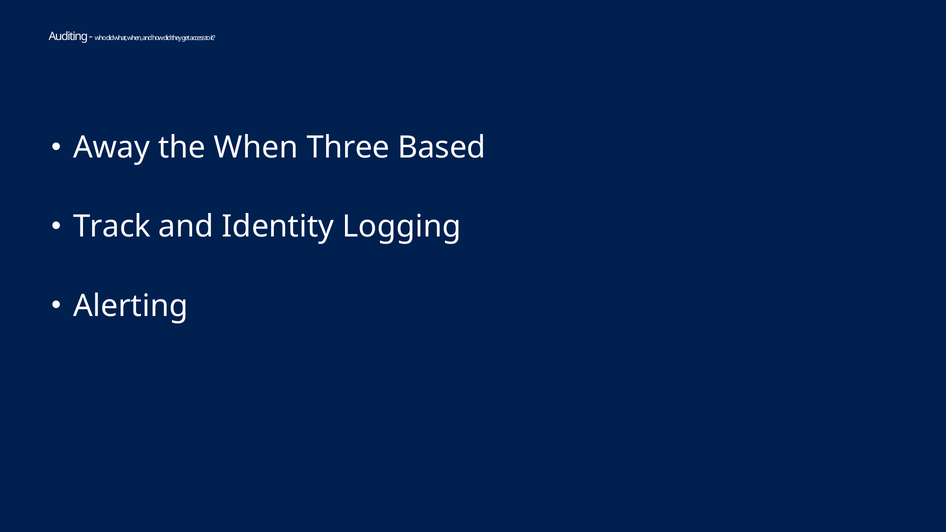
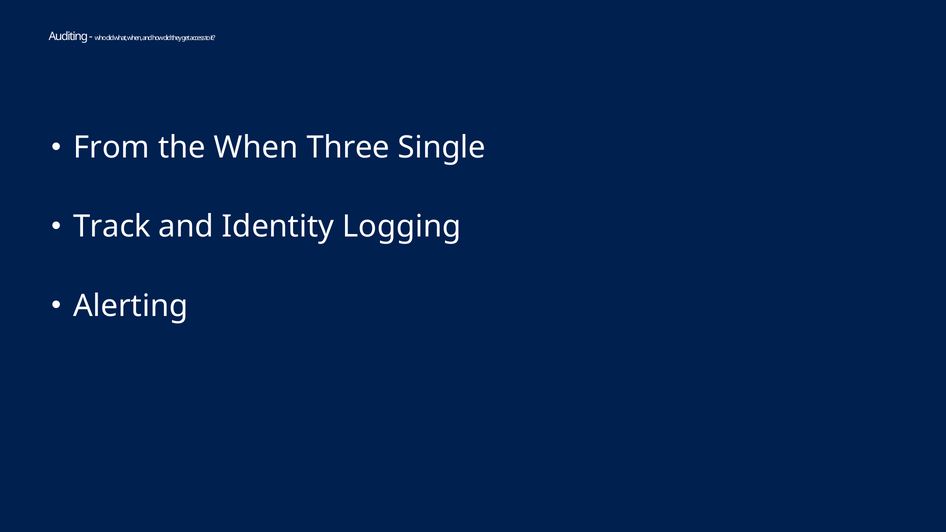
Away: Away -> From
Based: Based -> Single
